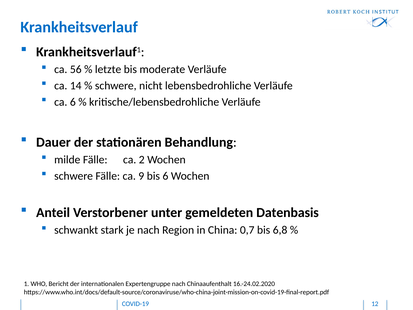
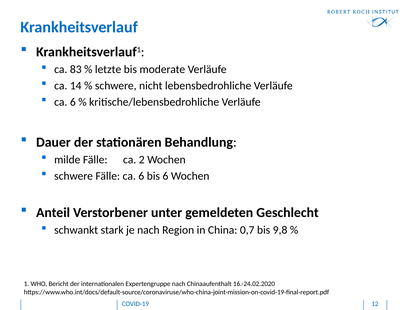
56: 56 -> 83
Fälle ca 9: 9 -> 6
Datenbasis: Datenbasis -> Geschlecht
6,8: 6,8 -> 9,8
